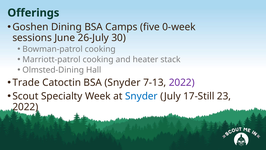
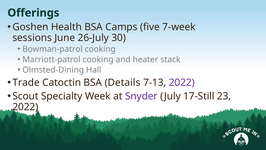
Dining: Dining -> Health
0-week: 0-week -> 7-week
BSA Snyder: Snyder -> Details
Snyder at (141, 96) colour: blue -> purple
